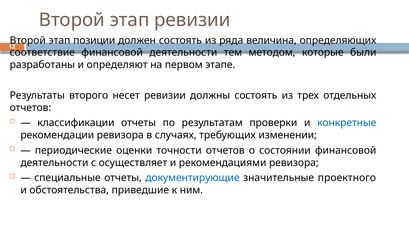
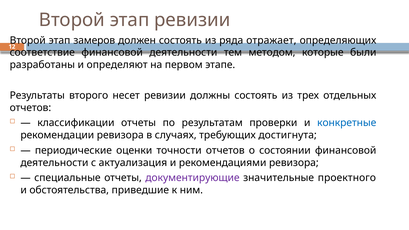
позиции: позиции -> замеров
величина: величина -> отражает
изменении: изменении -> достигнута
осуществляет: осуществляет -> актуализация
документирующие colour: blue -> purple
